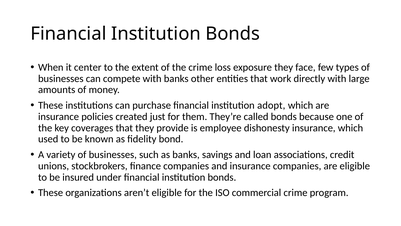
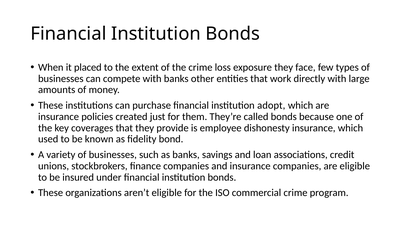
center: center -> placed
